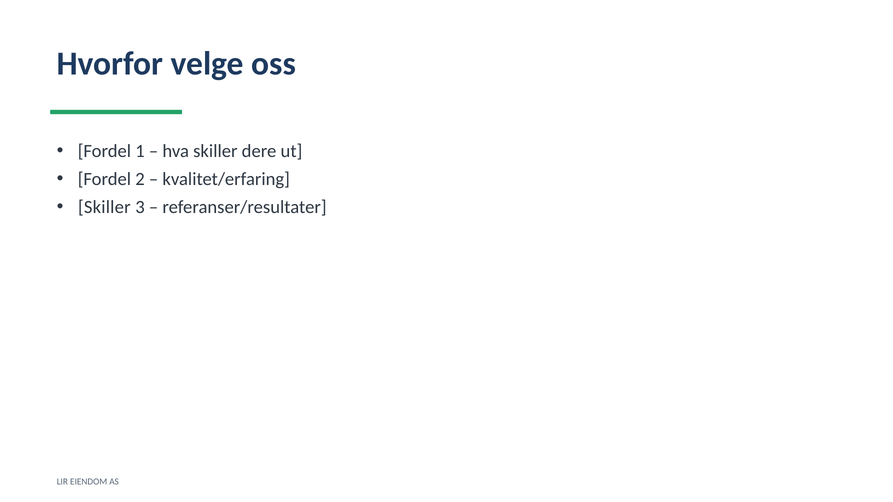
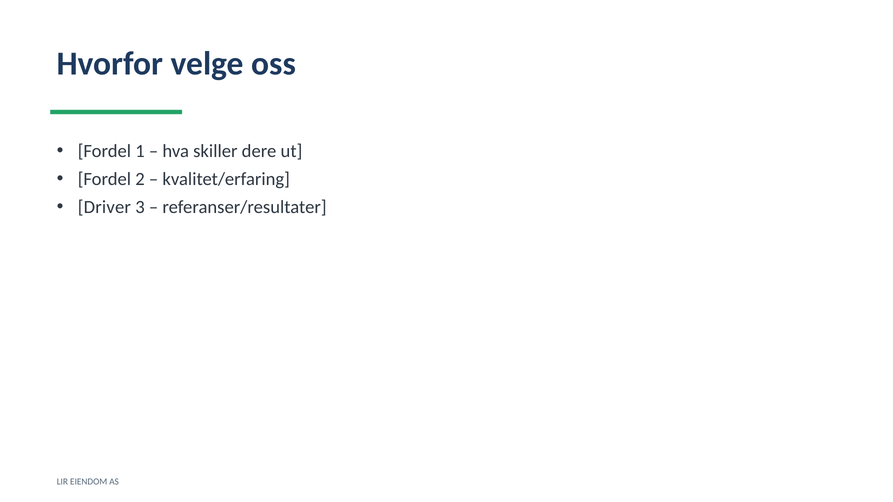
Skiller at (104, 207): Skiller -> Driver
